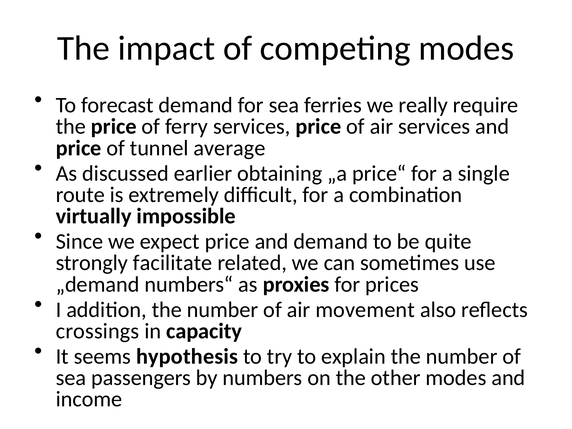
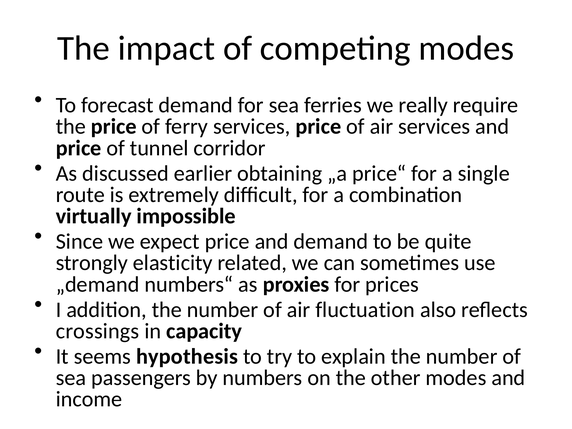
average: average -> corridor
facilitate: facilitate -> elasticity
movement: movement -> fluctuation
